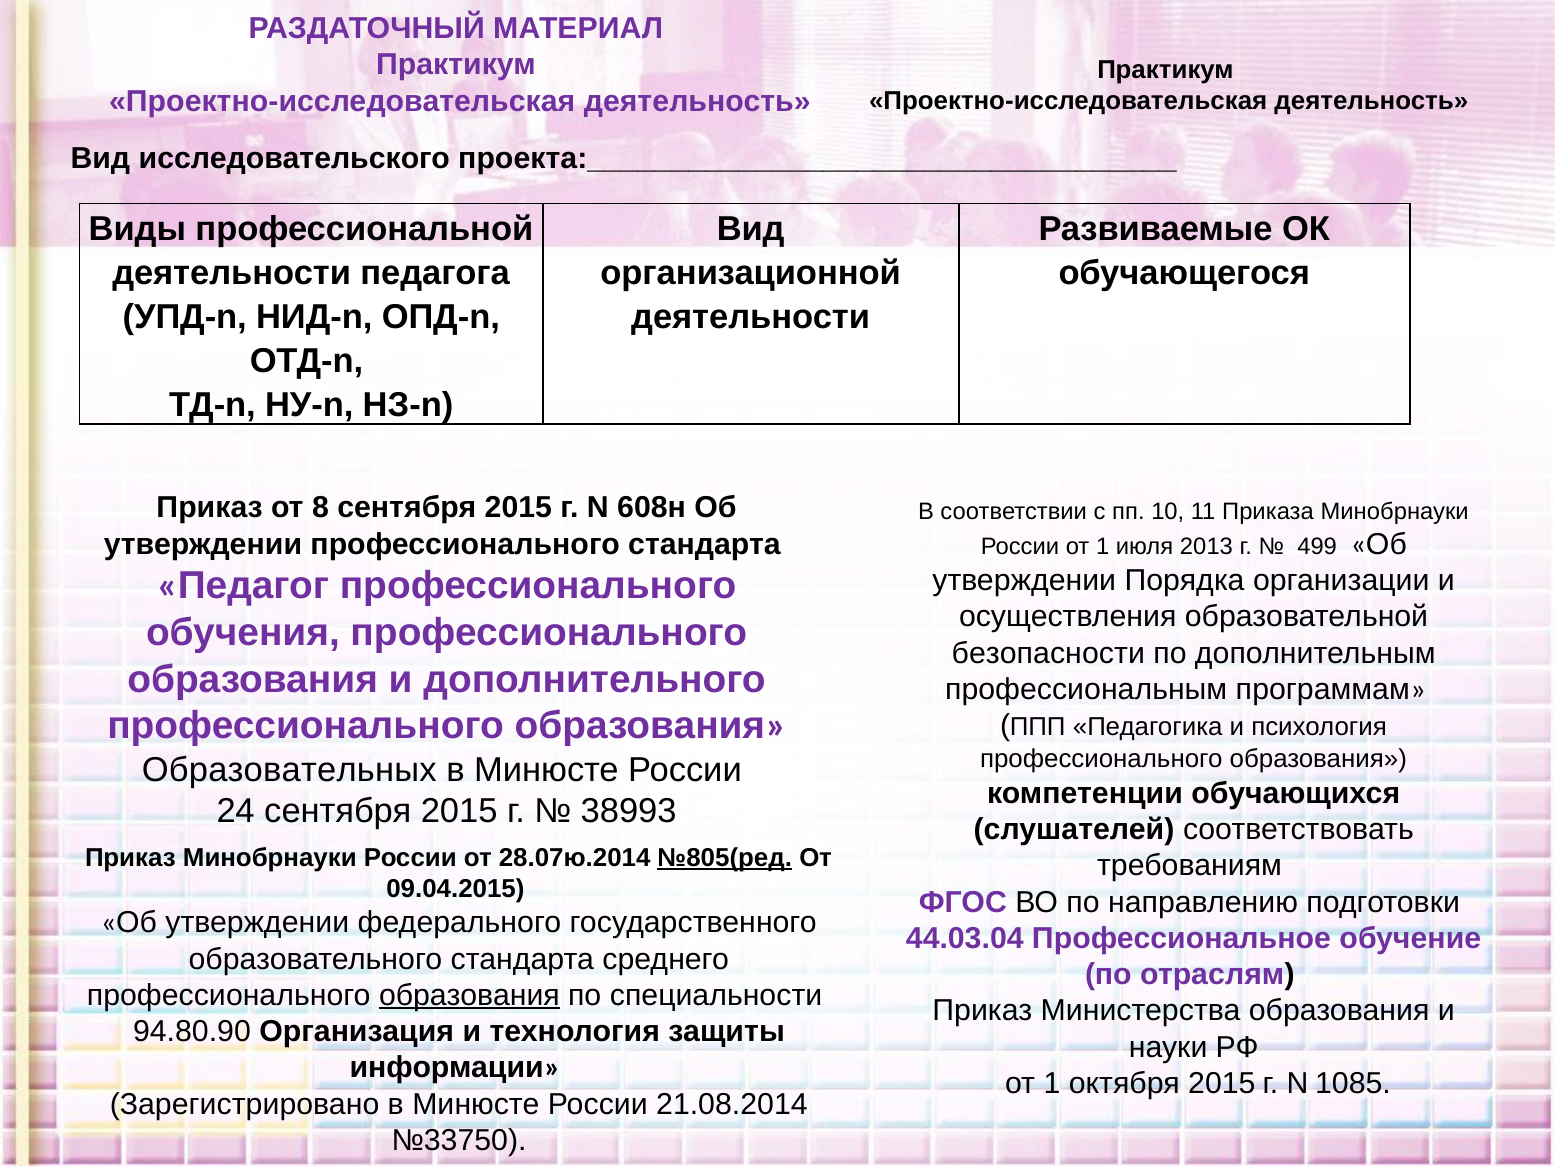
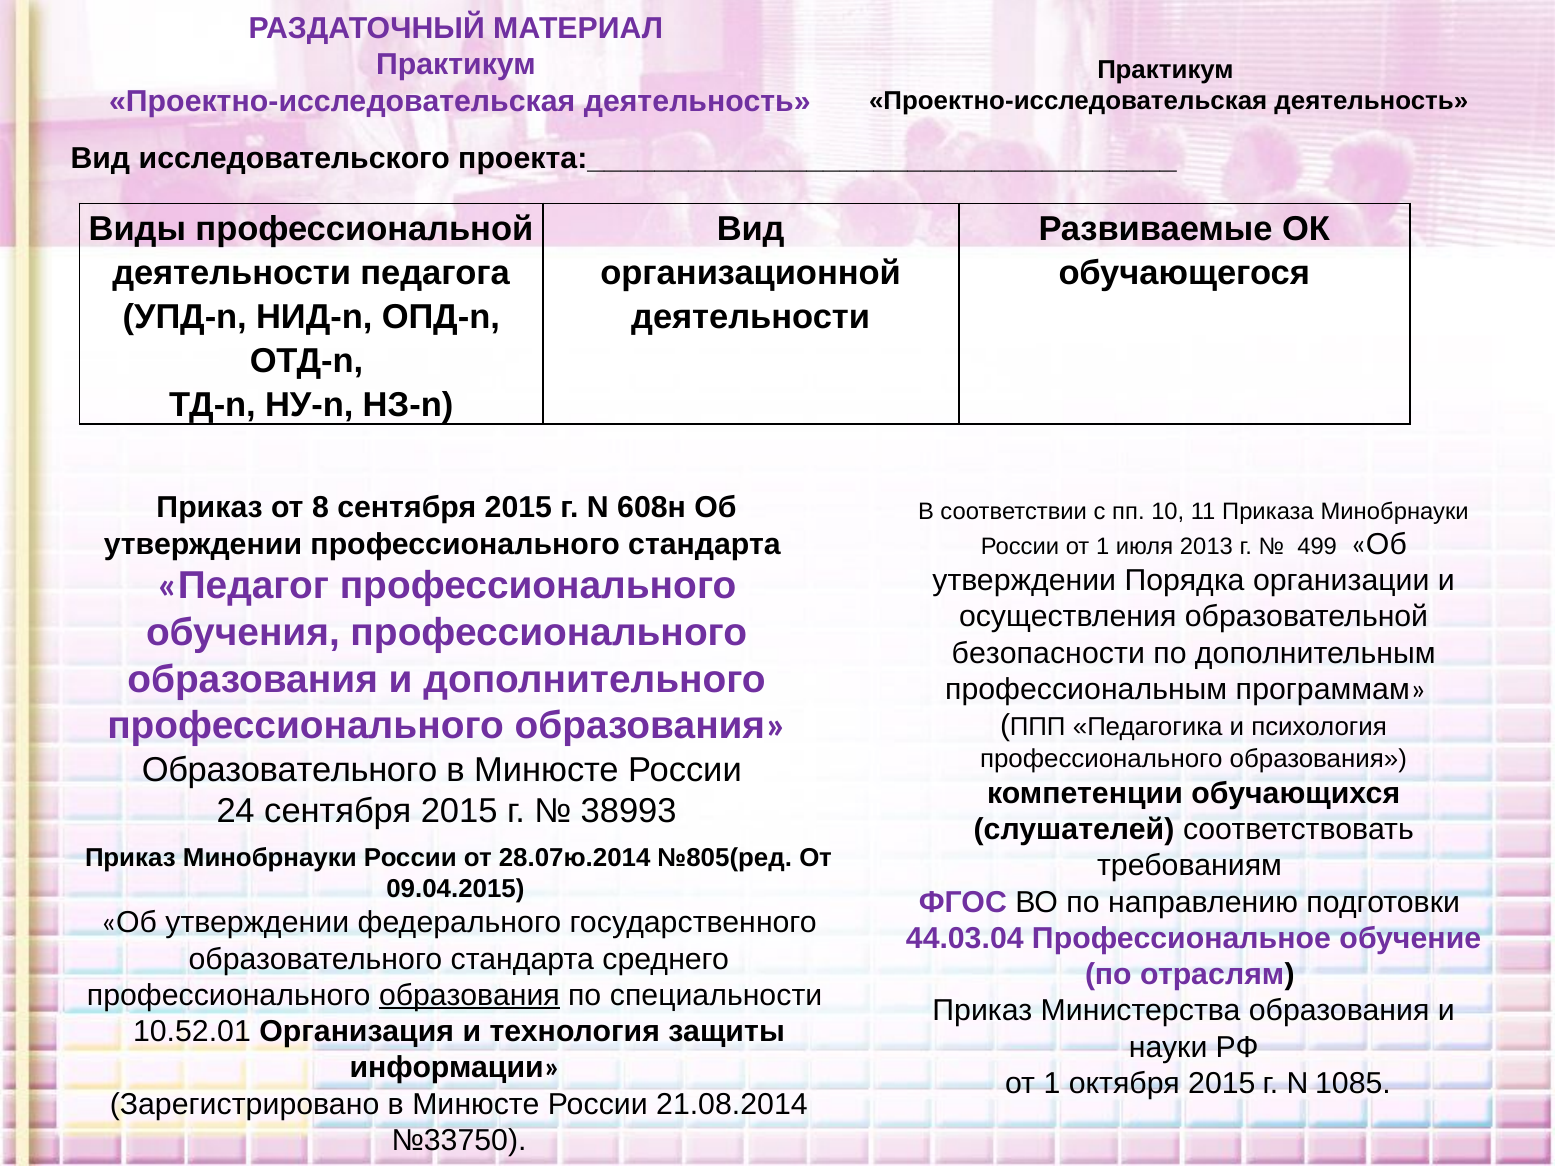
Образовательных at (289, 770): Образовательных -> Образовательного
№805(ред underline: present -> none
94.80.90: 94.80.90 -> 10.52.01
